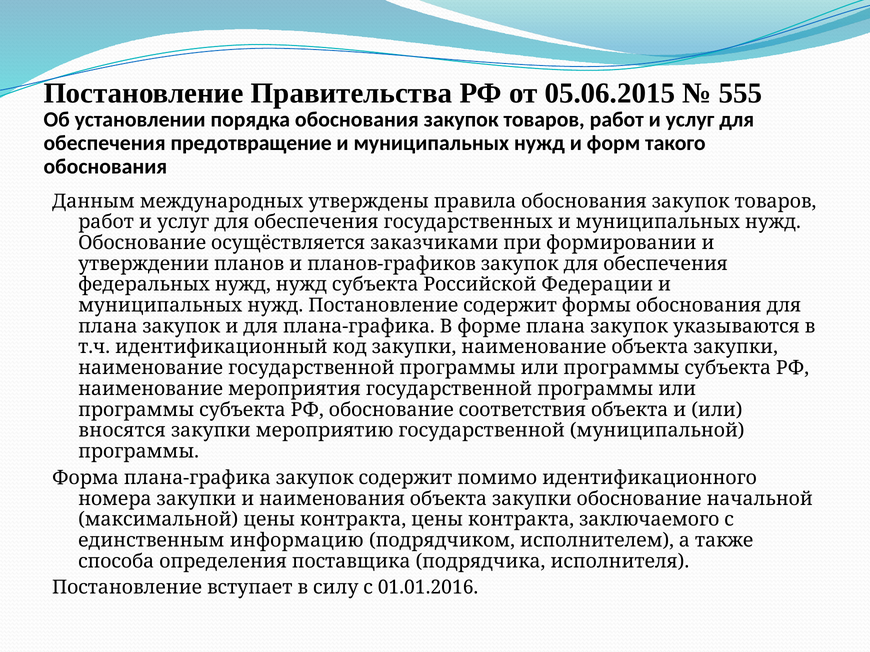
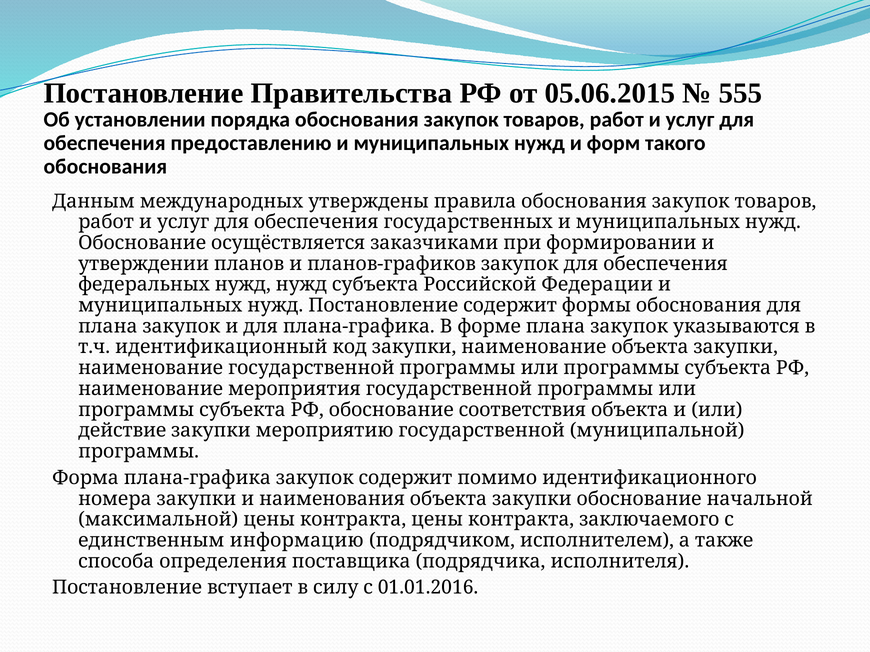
предотвращение: предотвращение -> предоставлению
вносятся: вносятся -> действие
